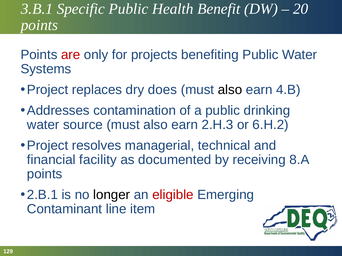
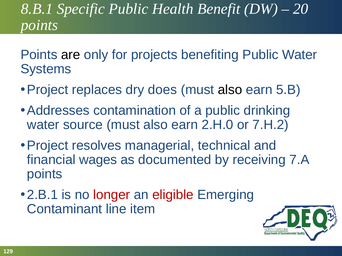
3.B.1: 3.B.1 -> 8.B.1
are colour: red -> black
4.B: 4.B -> 5.B
2.H.3: 2.H.3 -> 2.H.0
6.H.2: 6.H.2 -> 7.H.2
facility: facility -> wages
8.A: 8.A -> 7.A
longer colour: black -> red
